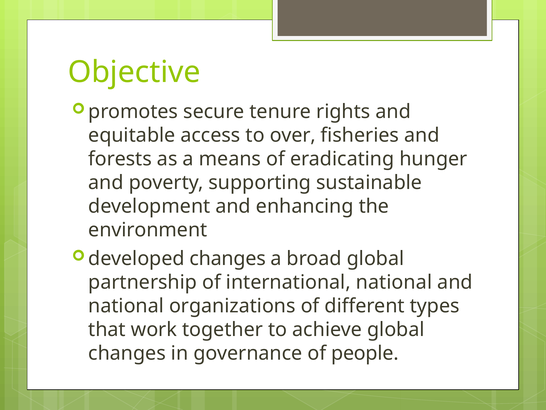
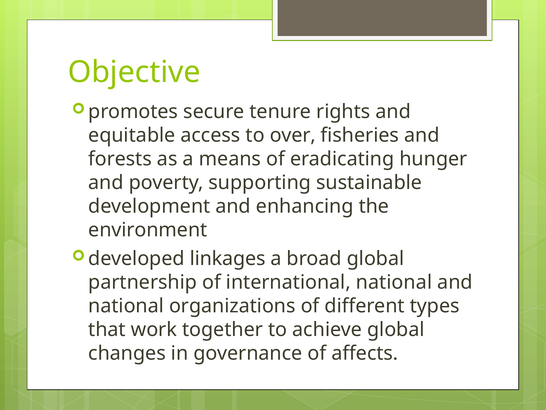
developed changes: changes -> linkages
people: people -> affects
